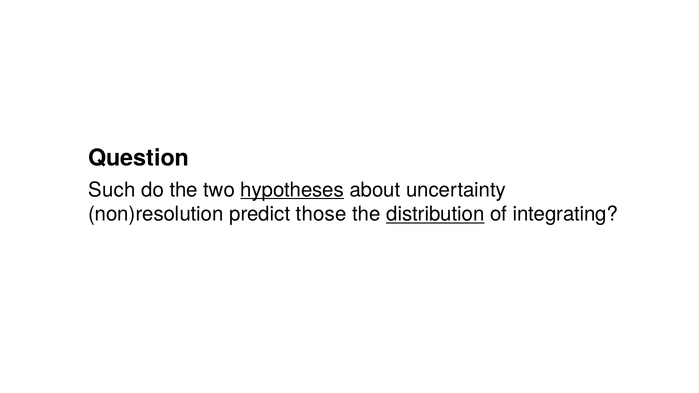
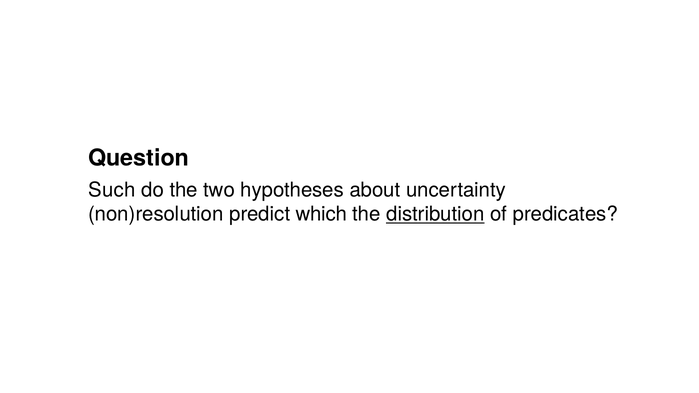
hypotheses underline: present -> none
those: those -> which
integrating: integrating -> predicates
